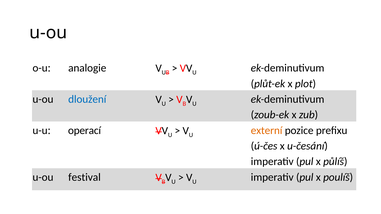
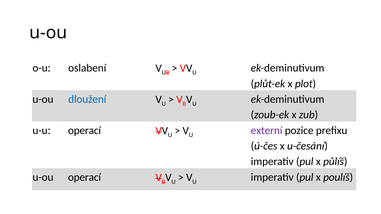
analogie: analogie -> oslabení
externí colour: orange -> purple
u-ou festival: festival -> operací
